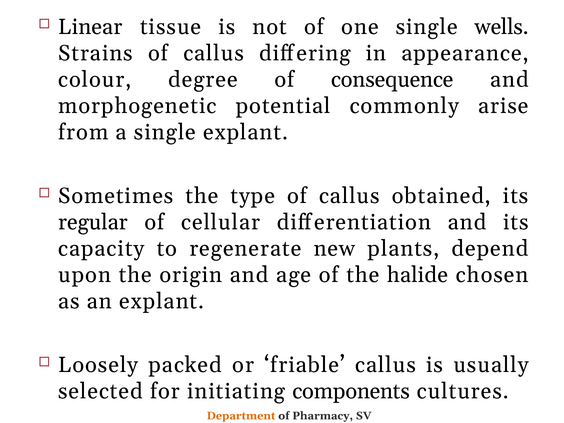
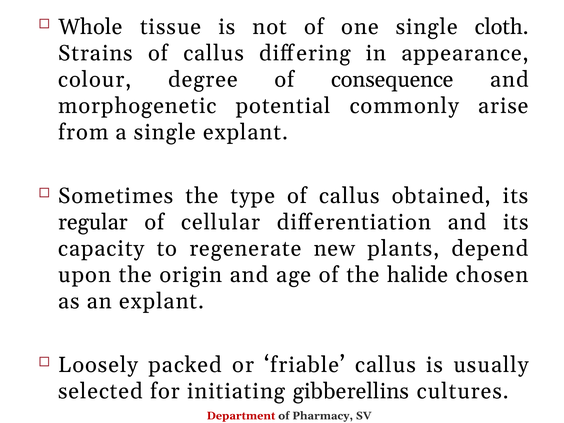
Linear: Linear -> Whole
wells: wells -> cloth
components: components -> gibberellins
Department colour: orange -> red
